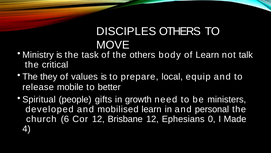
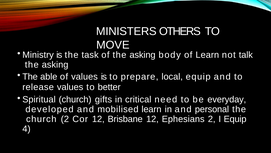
DISCIPLES: DISCIPLES -> MINISTERS
of the others: others -> asking
critical at (55, 65): critical -> asking
they: they -> able
release mobile: mobile -> values
Spiritual people: people -> church
growth: growth -> critical
ministers: ministers -> everyday
church 6: 6 -> 2
Ephesians 0: 0 -> 2
I Made: Made -> Equip
